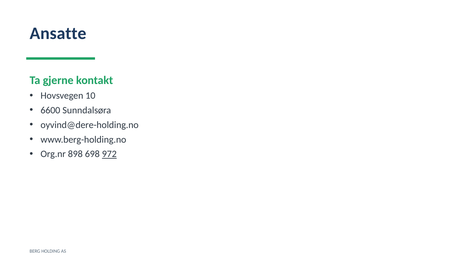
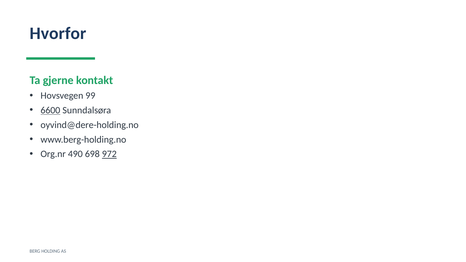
Ansatte: Ansatte -> Hvorfor
10: 10 -> 99
6600 underline: none -> present
898: 898 -> 490
